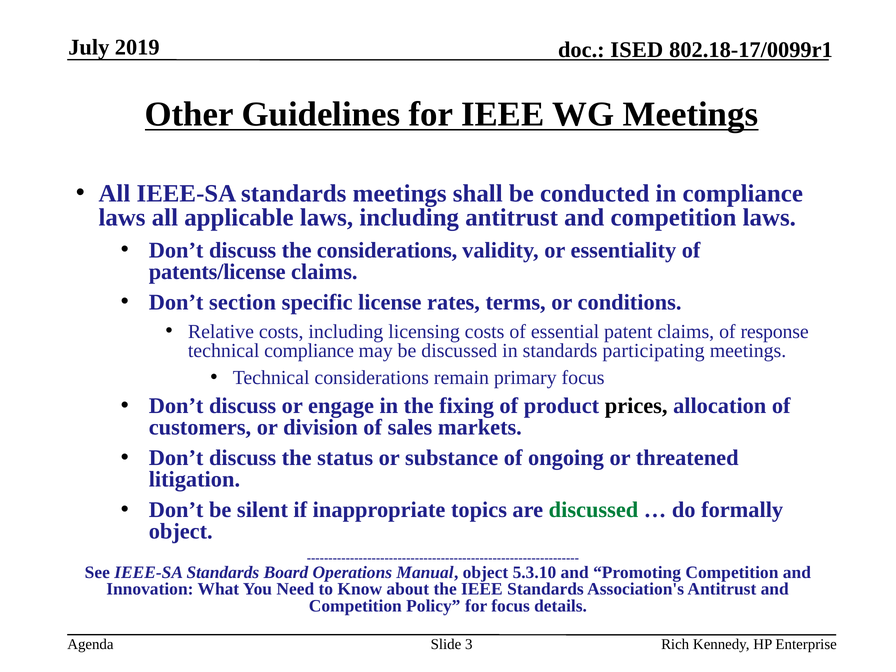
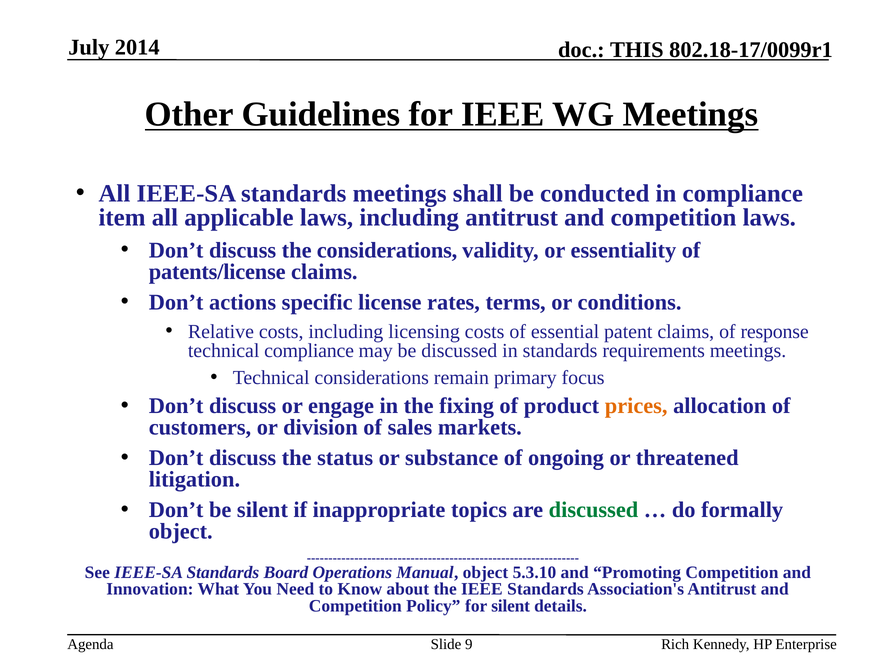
2019: 2019 -> 2014
ISED: ISED -> THIS
laws at (122, 217): laws -> item
section: section -> actions
participating: participating -> requirements
prices colour: black -> orange
for focus: focus -> silent
3: 3 -> 9
